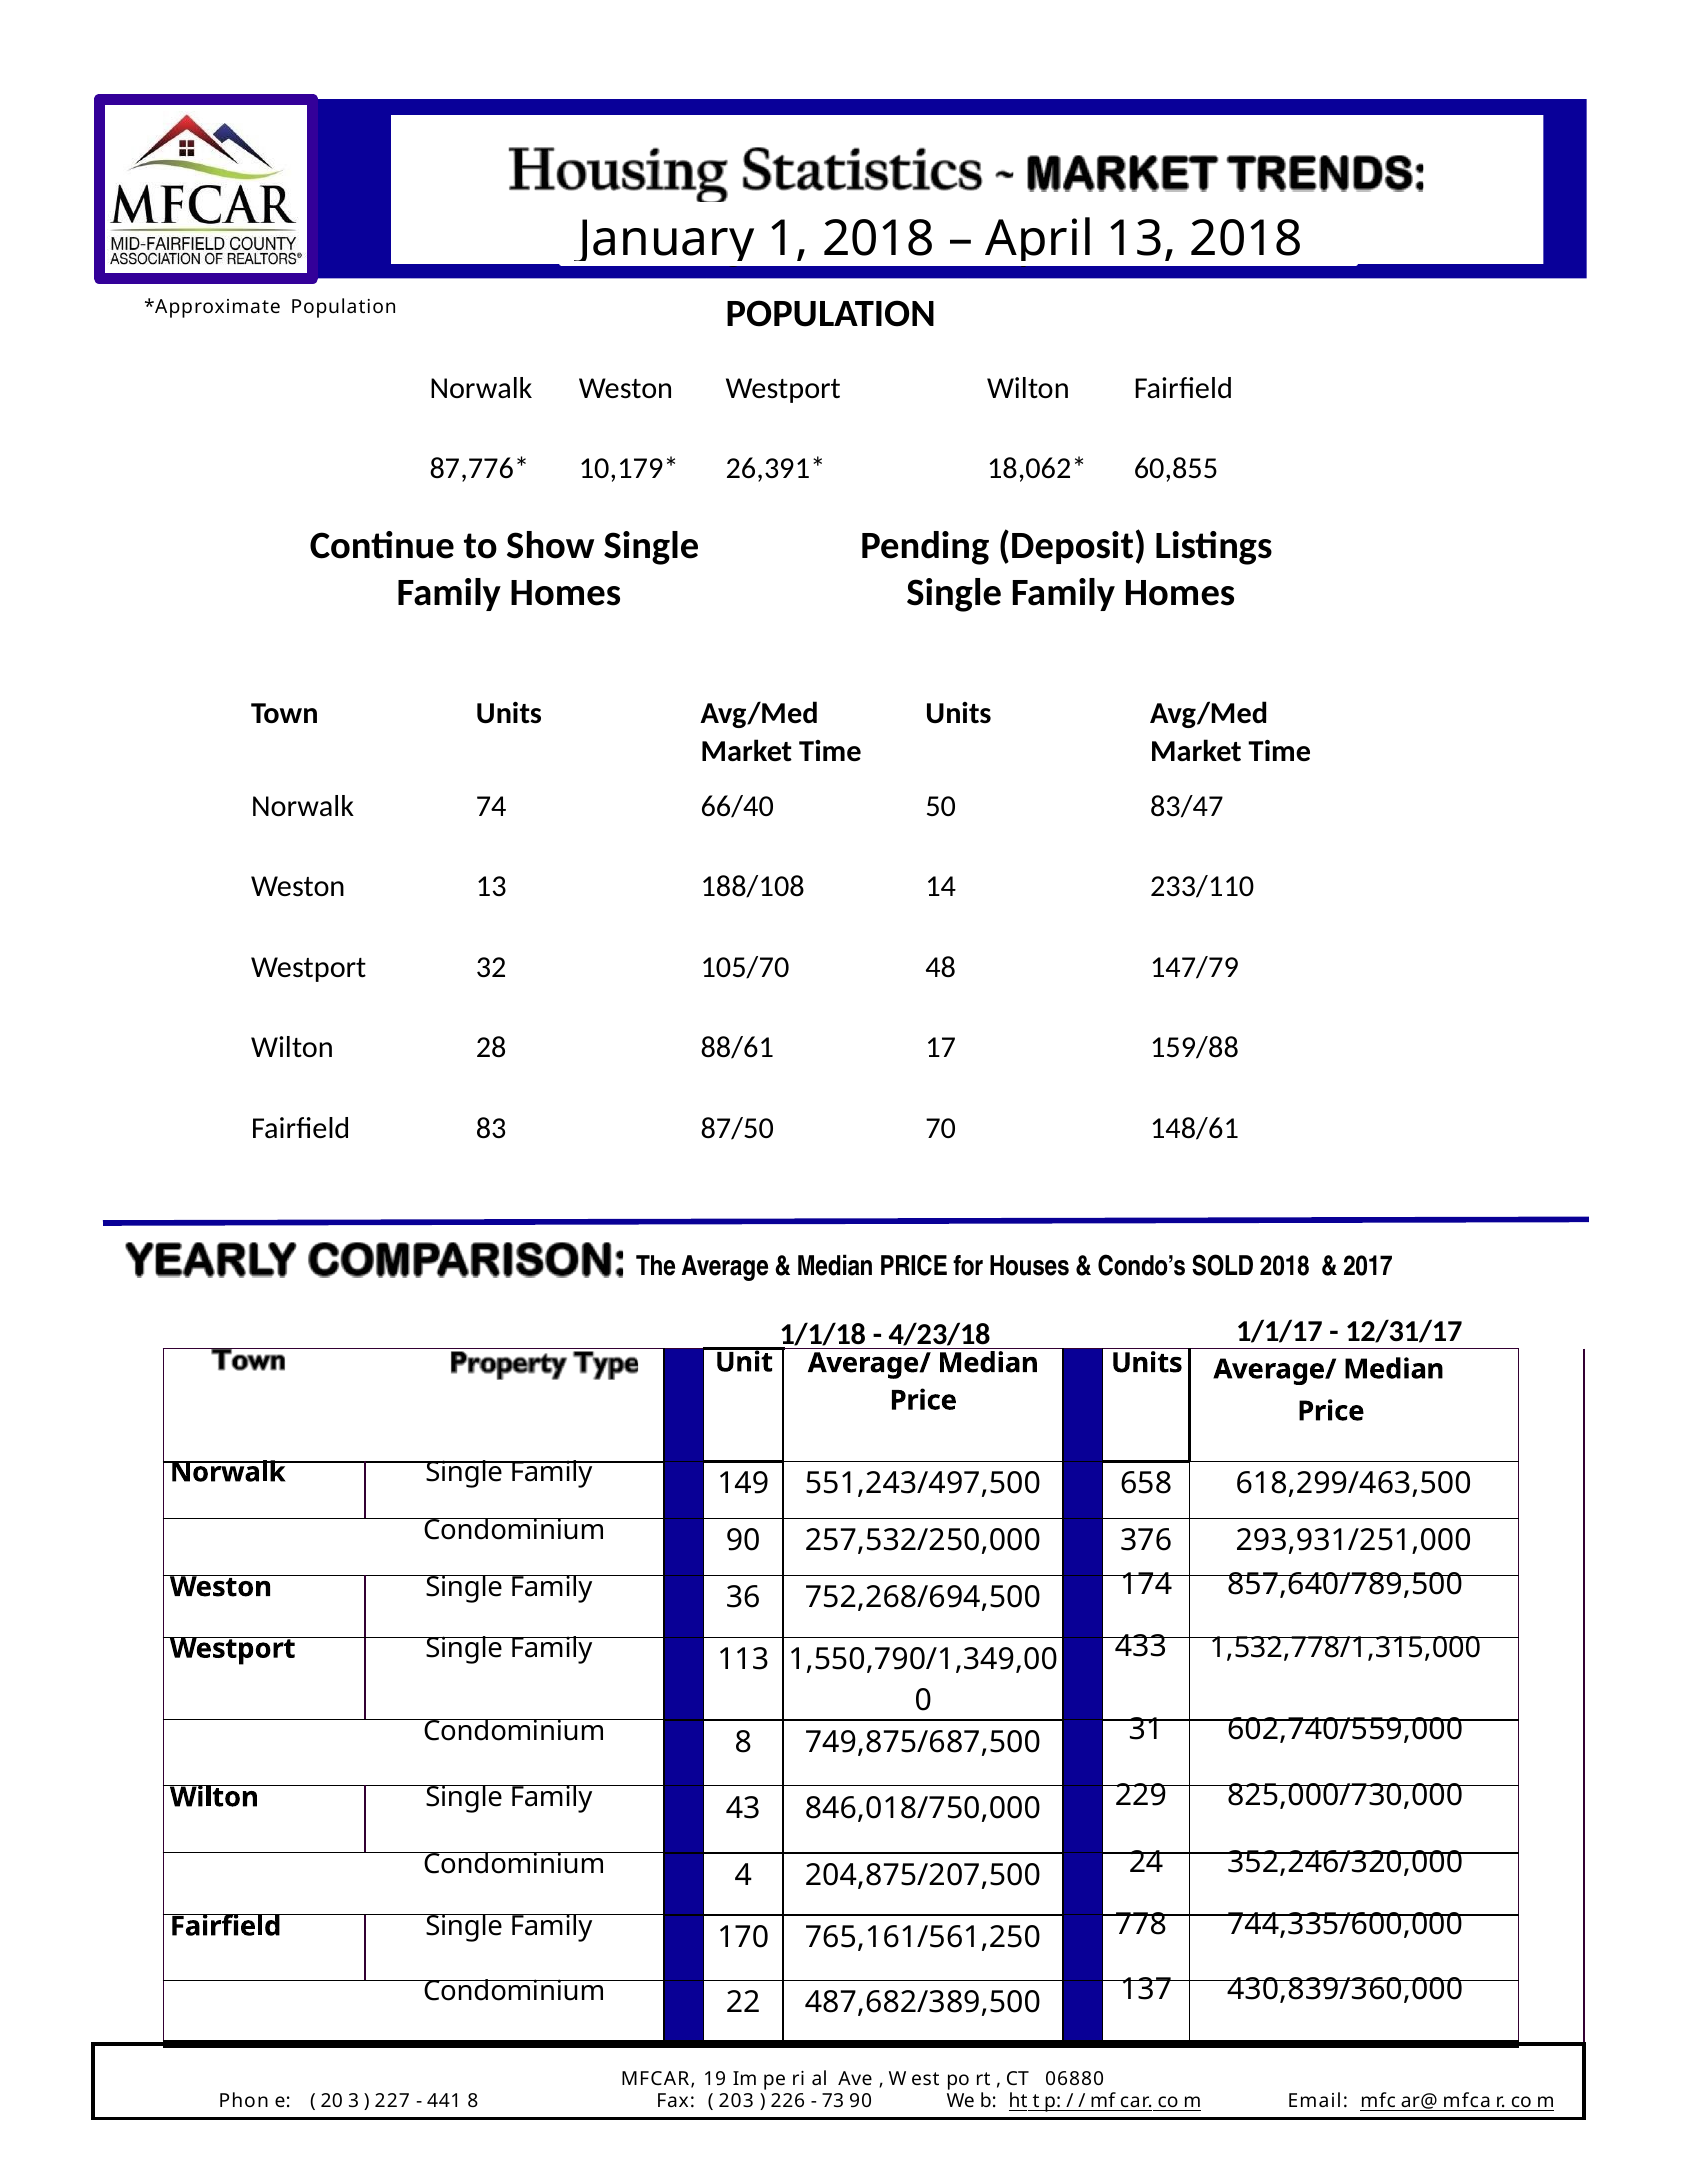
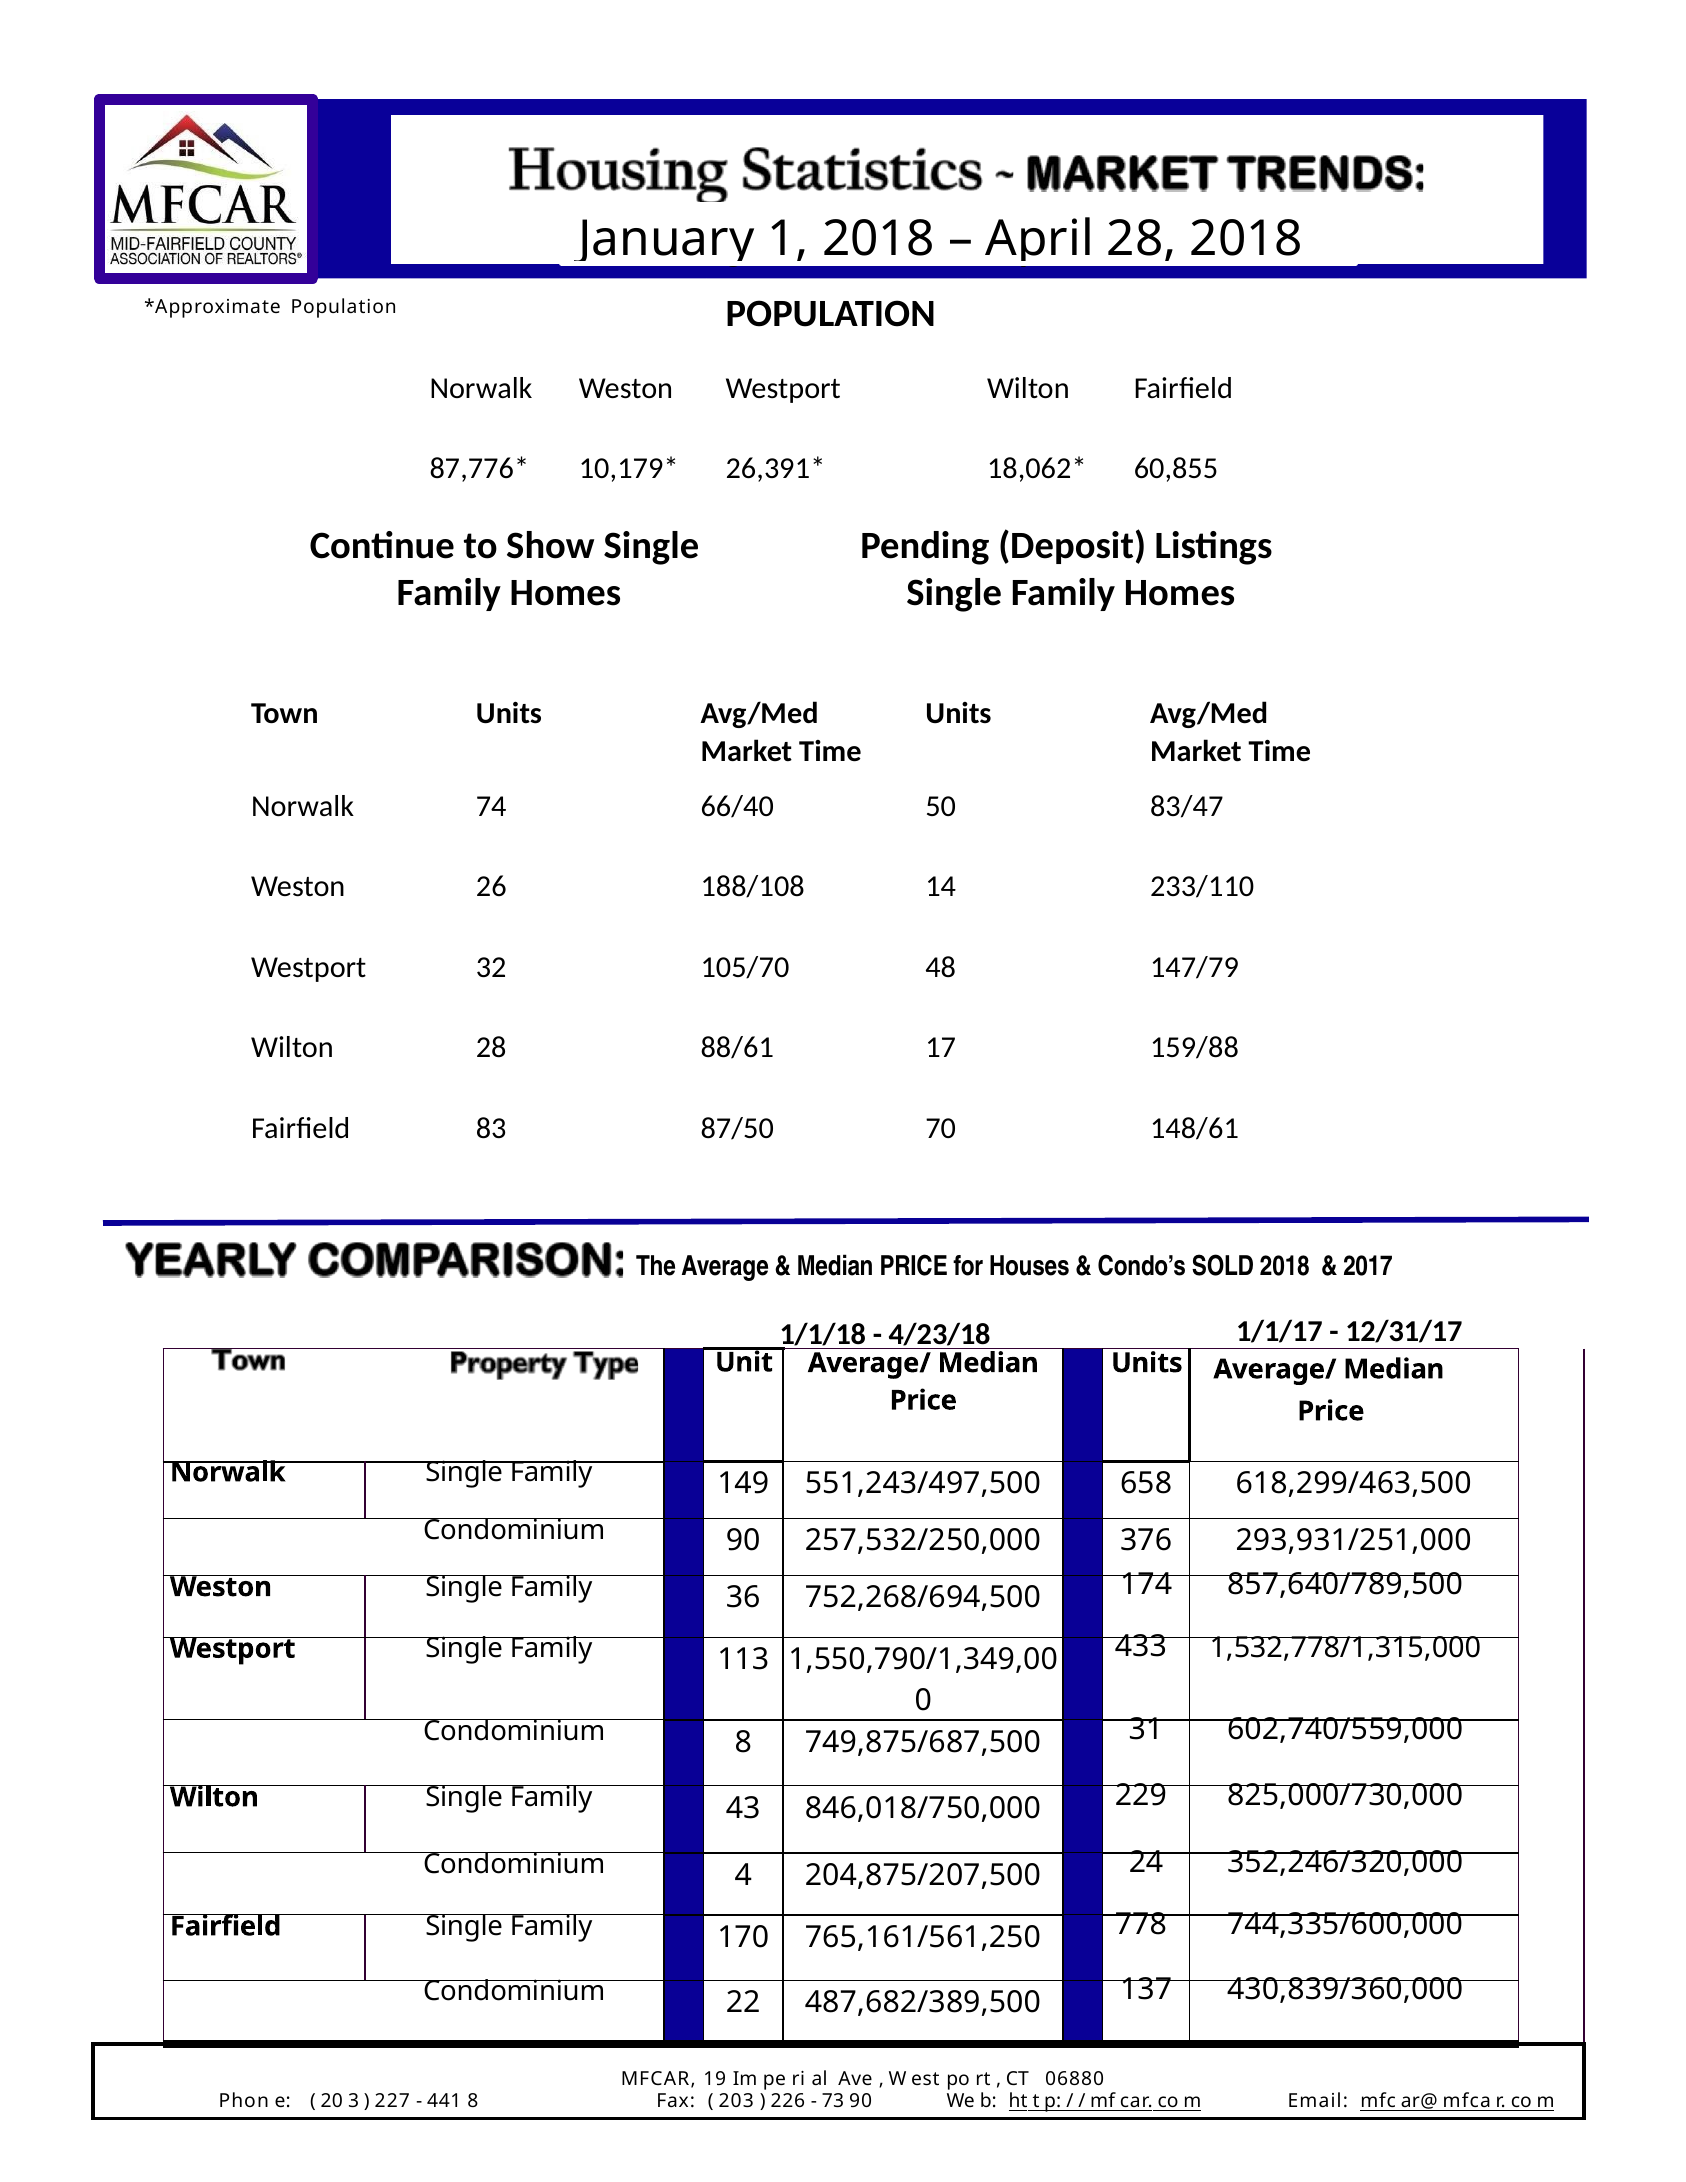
April 13: 13 -> 28
Weston 13: 13 -> 26
